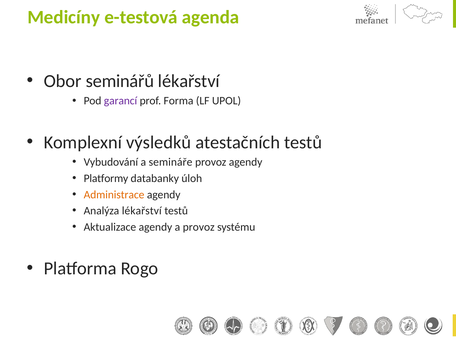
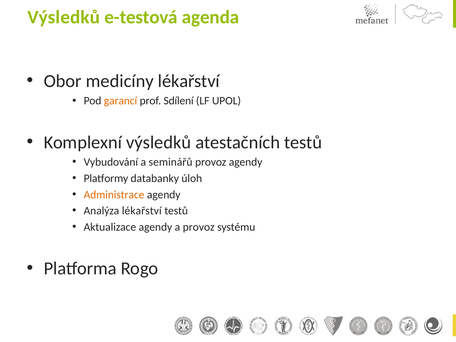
Medicíny at (64, 17): Medicíny -> Výsledků
seminářů: seminářů -> medicíny
garancí colour: purple -> orange
Forma: Forma -> Sdílení
semináře: semináře -> seminářů
